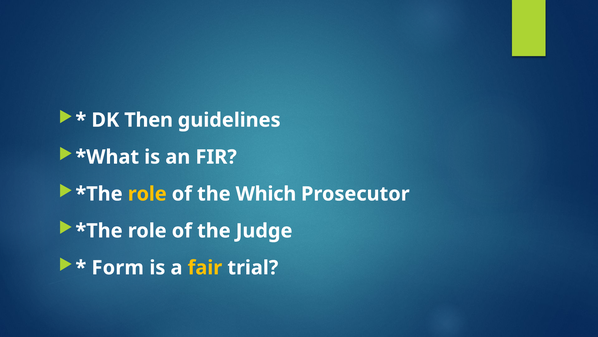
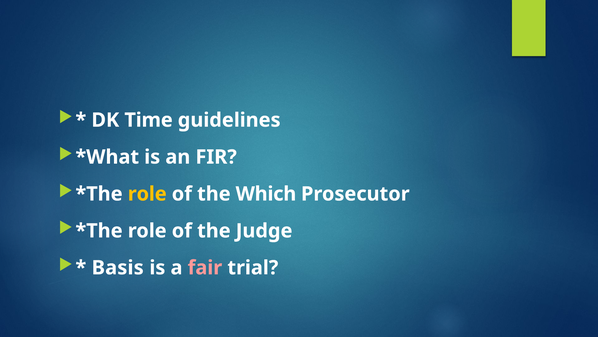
Then: Then -> Time
Form: Form -> Basis
fair colour: yellow -> pink
